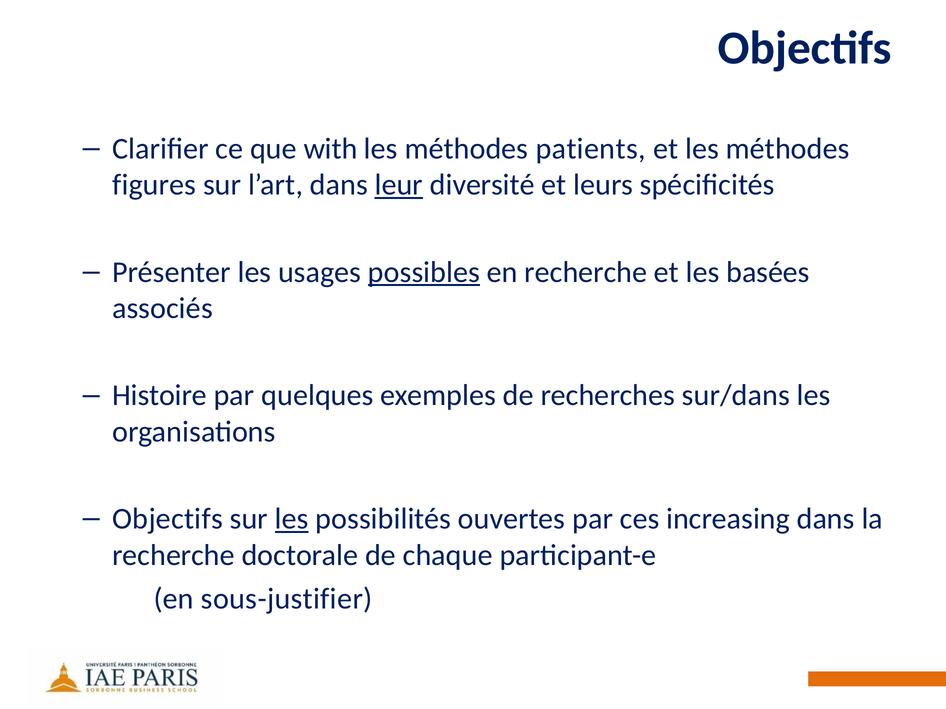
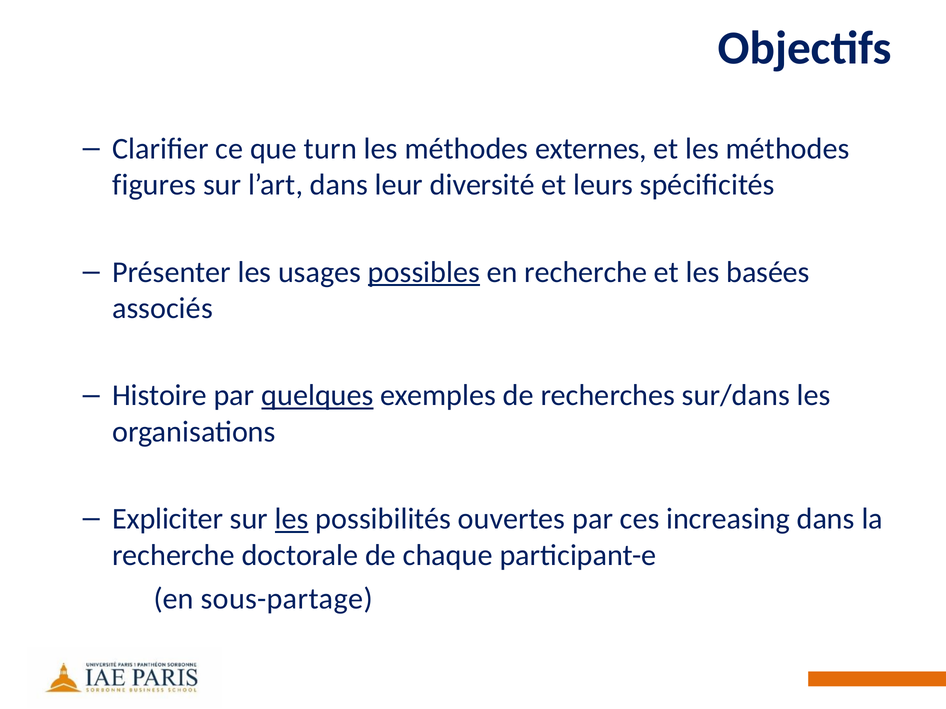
with: with -> turn
patients: patients -> externes
leur underline: present -> none
quelques underline: none -> present
Objectifs at (168, 519): Objectifs -> Expliciter
sous-justifier: sous-justifier -> sous-partage
